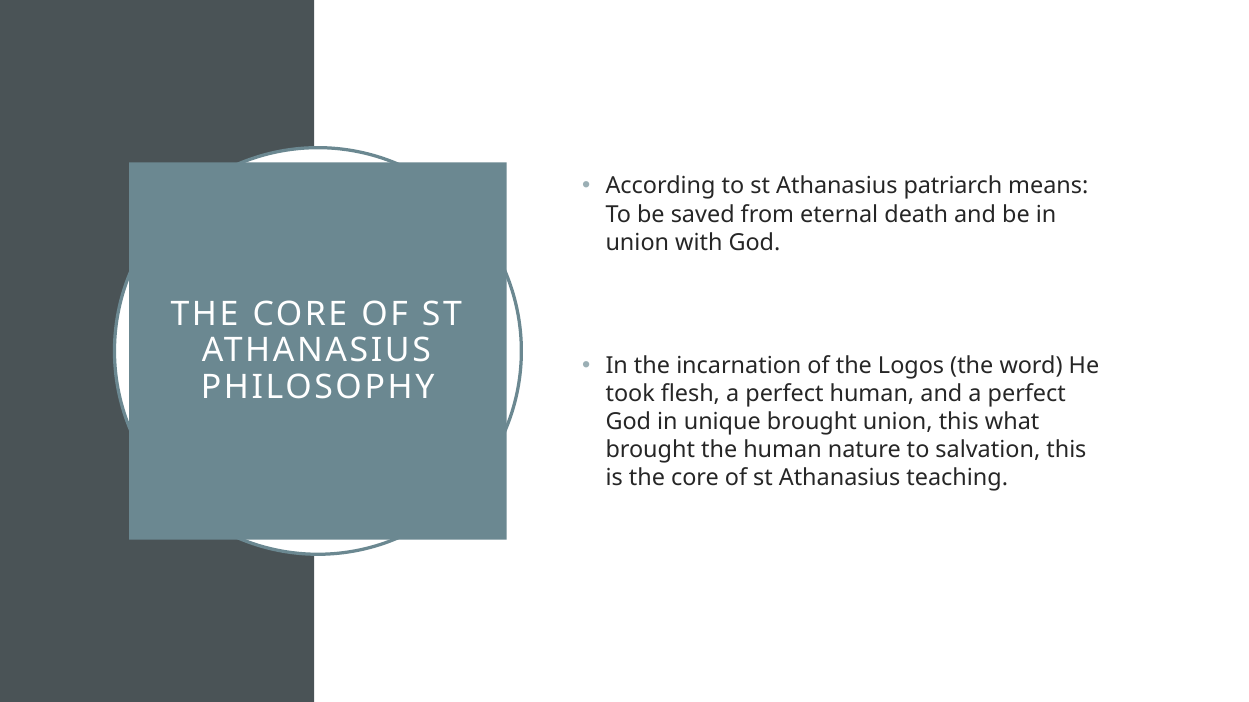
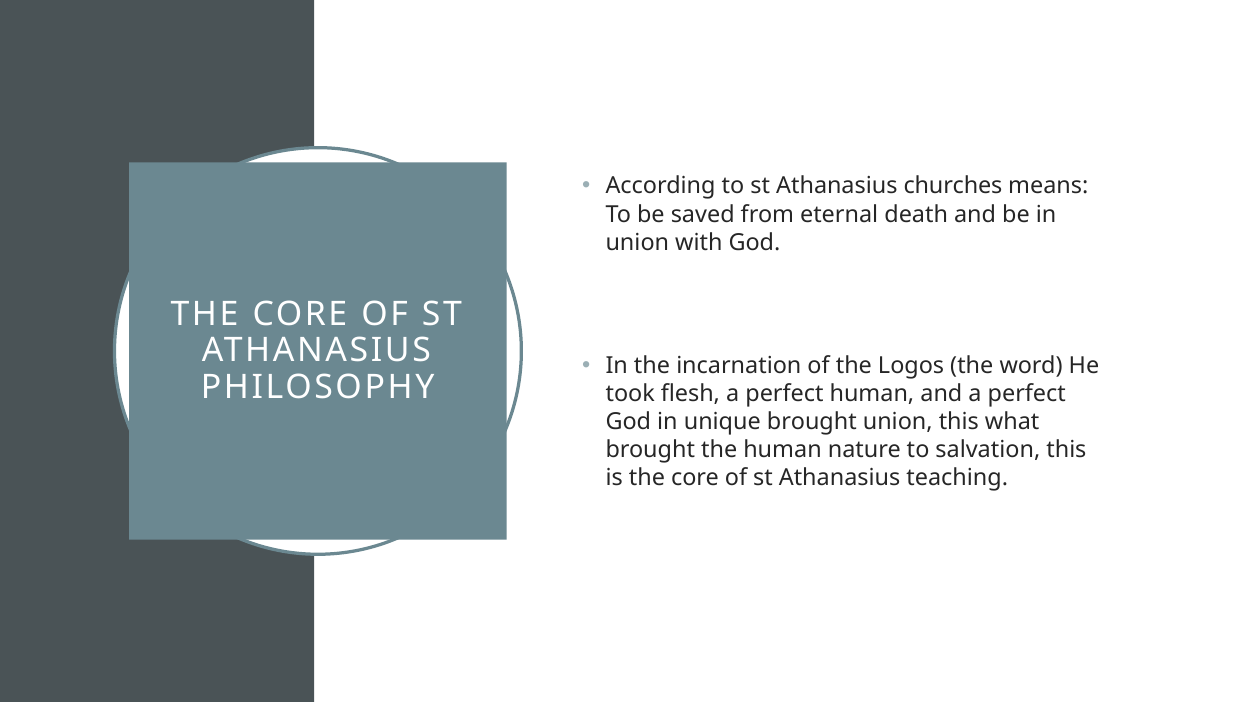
patriarch: patriarch -> churches
